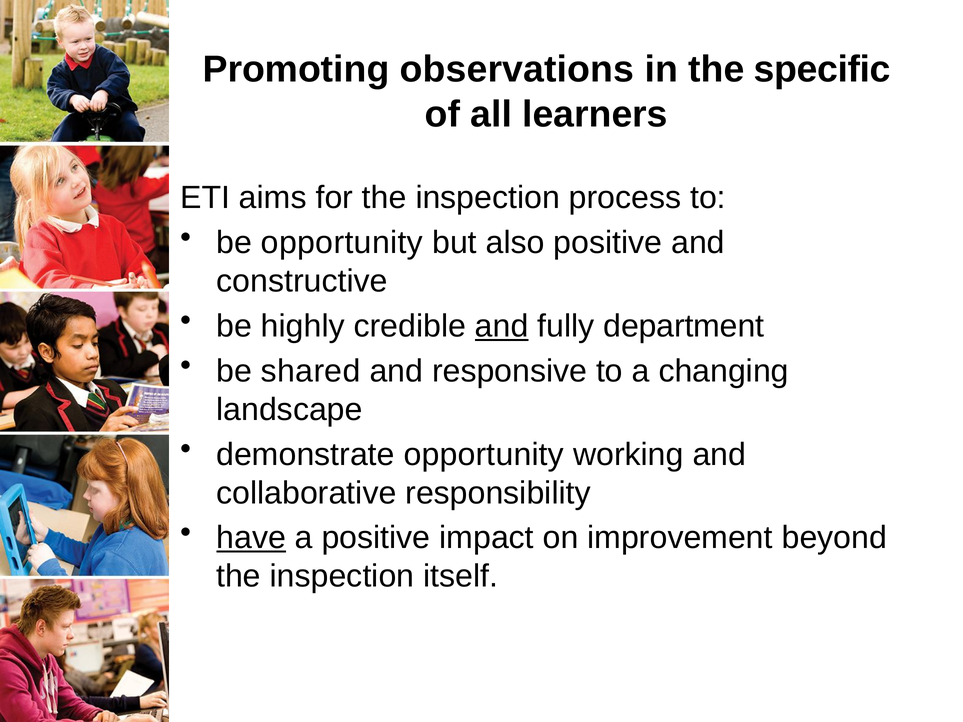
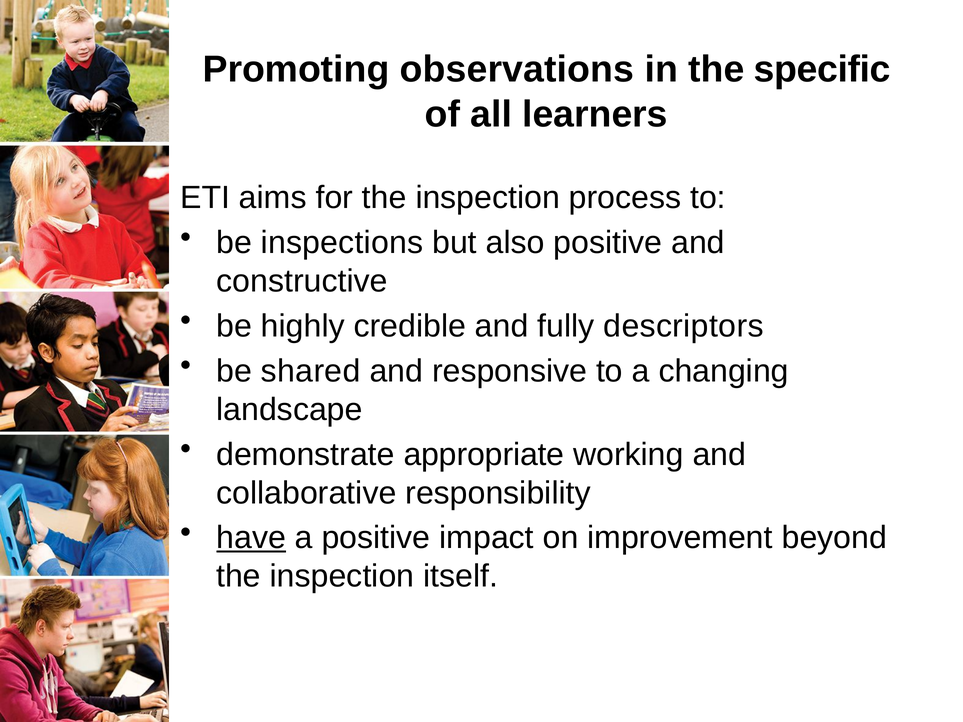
be opportunity: opportunity -> inspections
and at (502, 326) underline: present -> none
department: department -> descriptors
demonstrate opportunity: opportunity -> appropriate
